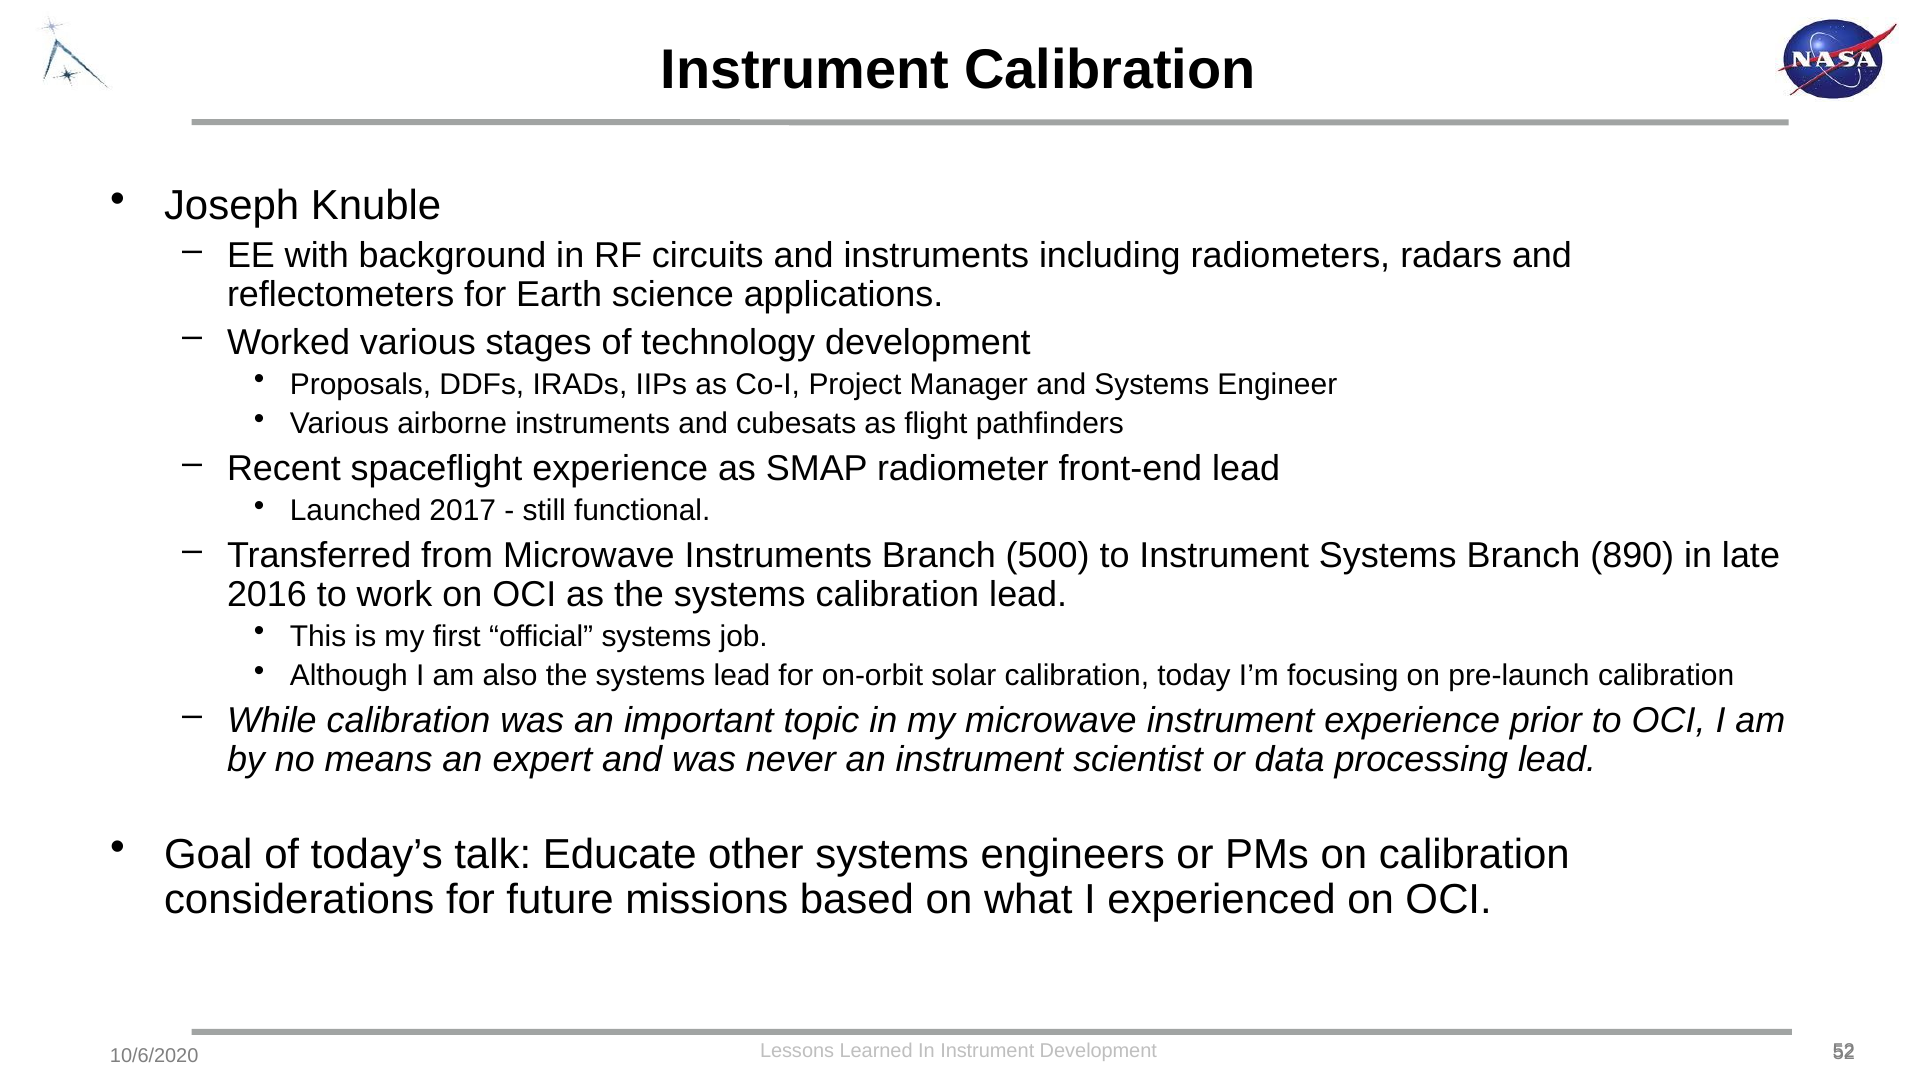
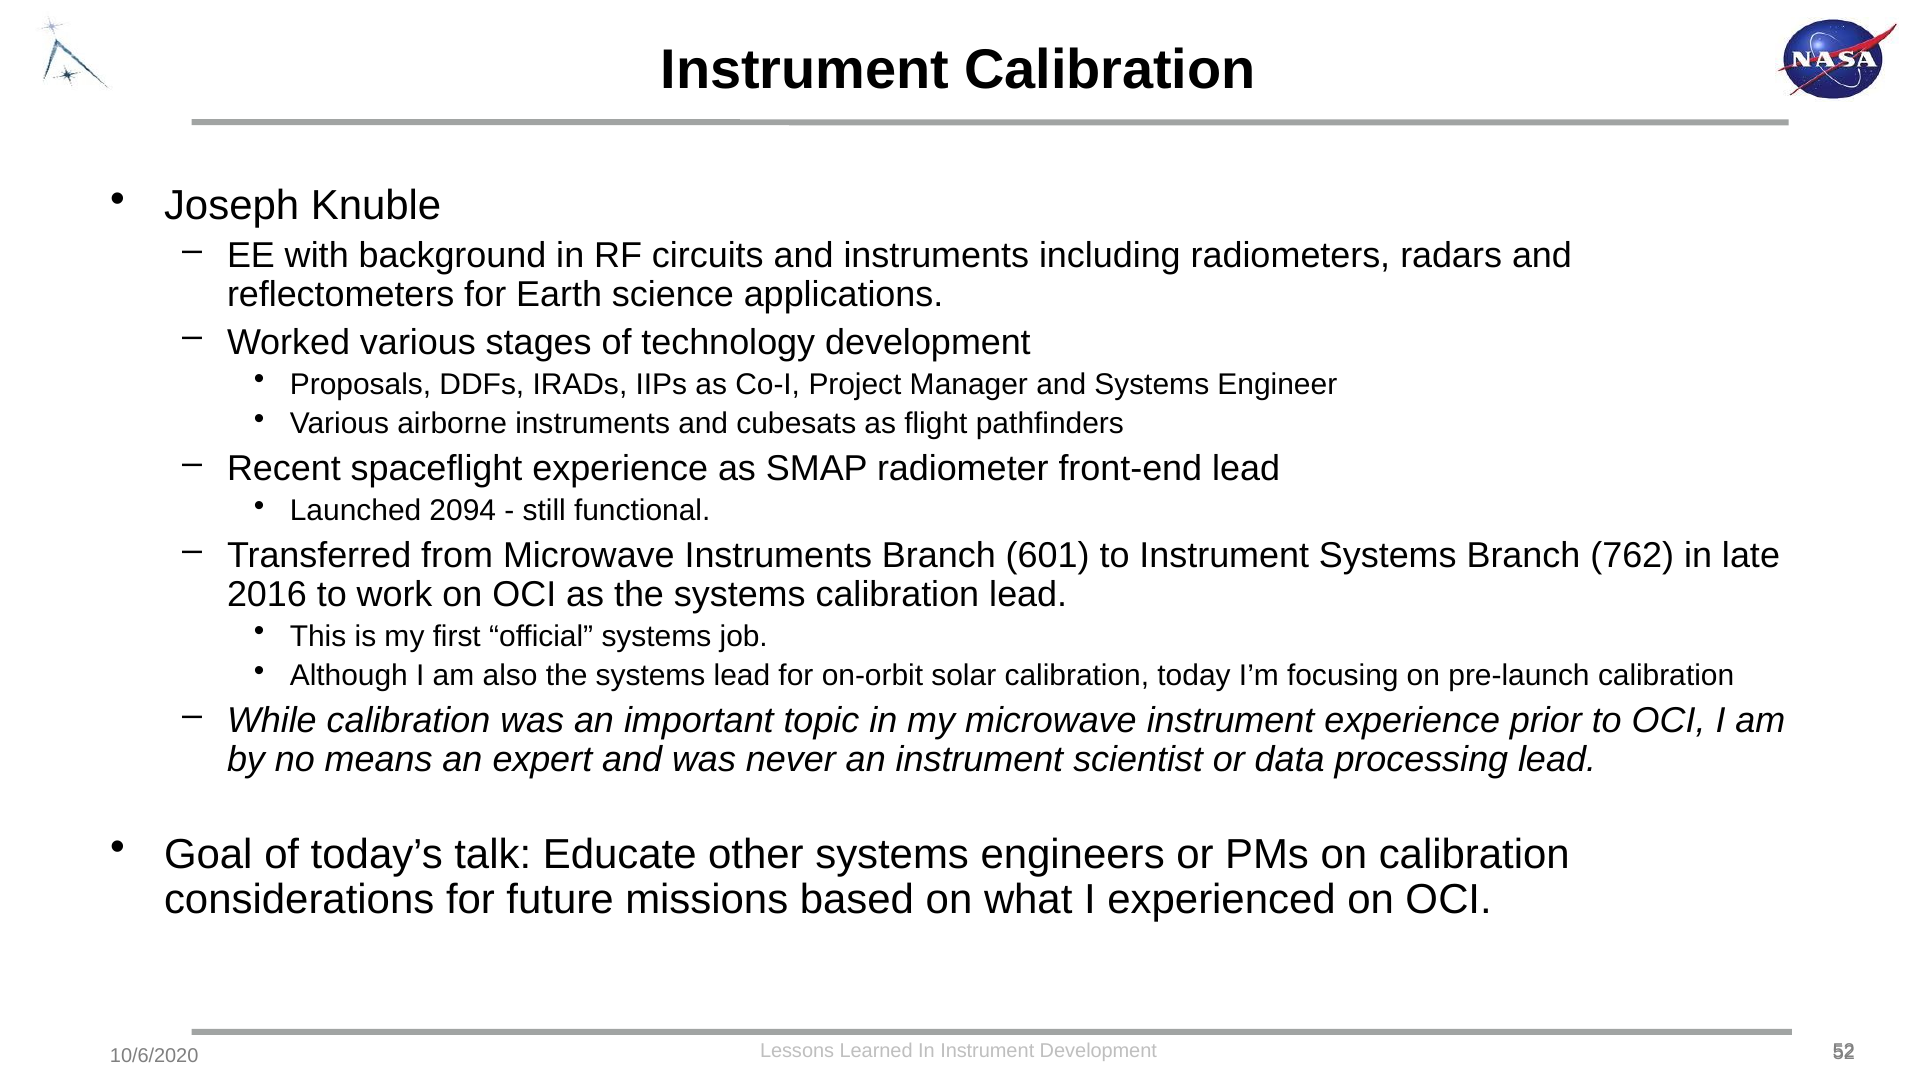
2017: 2017 -> 2094
500: 500 -> 601
890: 890 -> 762
